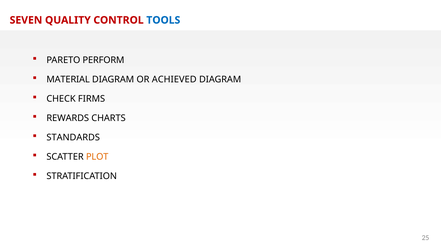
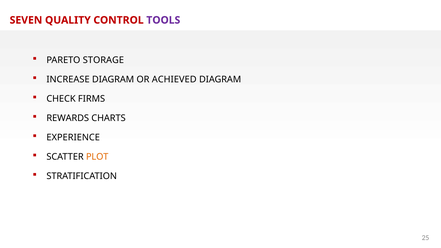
TOOLS colour: blue -> purple
PERFORM: PERFORM -> STORAGE
MATERIAL: MATERIAL -> INCREASE
STANDARDS: STANDARDS -> EXPERIENCE
